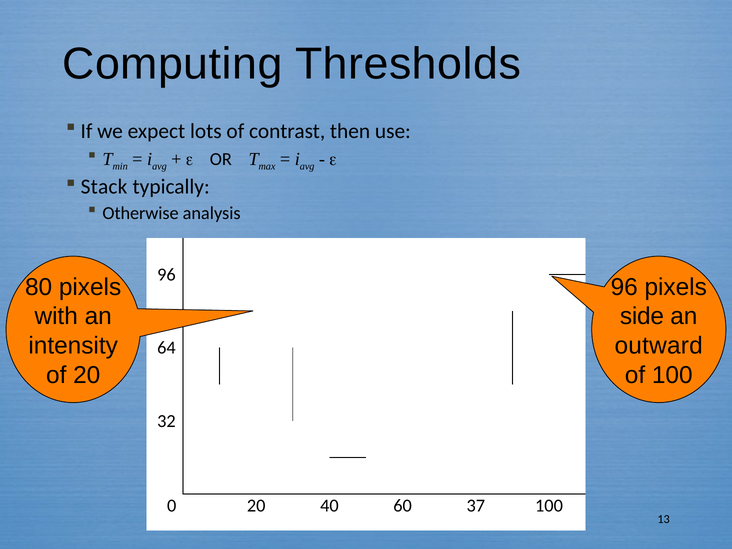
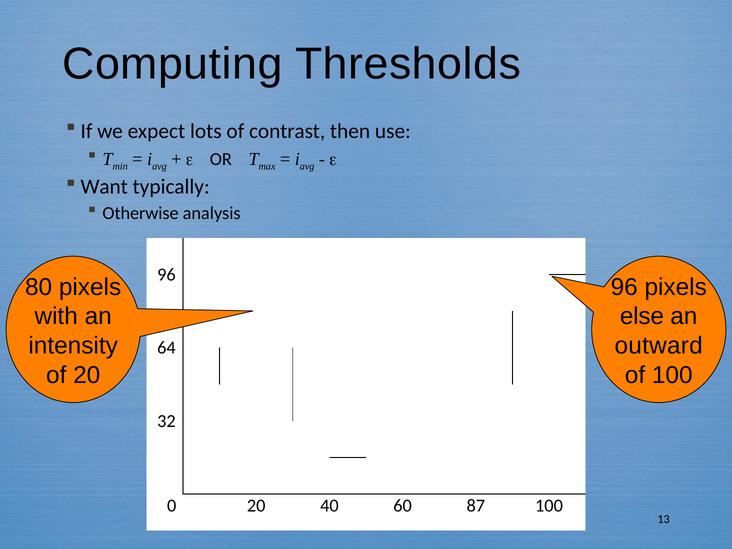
Stack: Stack -> Want
side: side -> else
37: 37 -> 87
